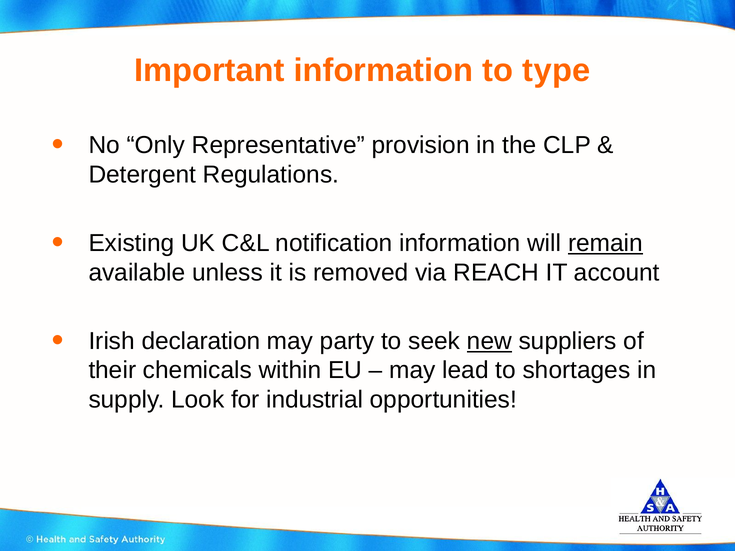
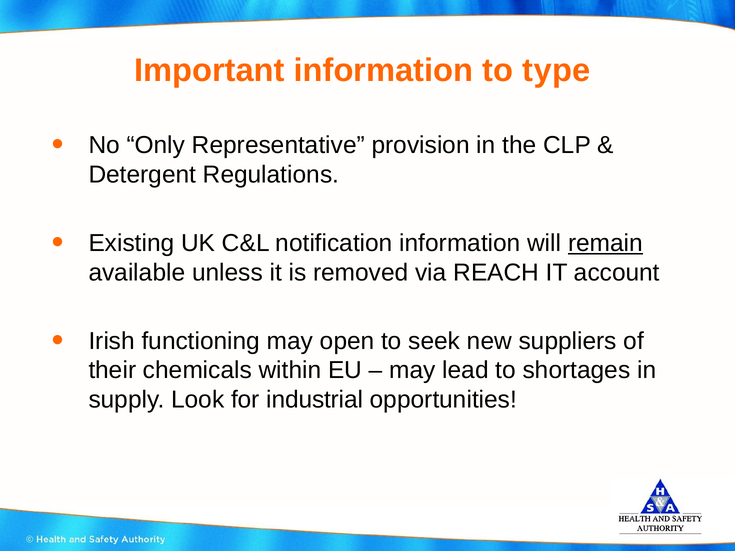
declaration: declaration -> functioning
party: party -> open
new underline: present -> none
